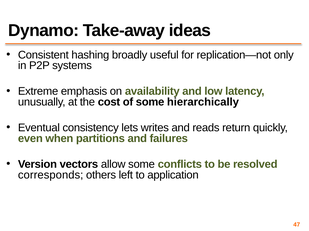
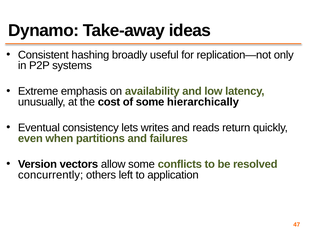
corresponds: corresponds -> concurrently
